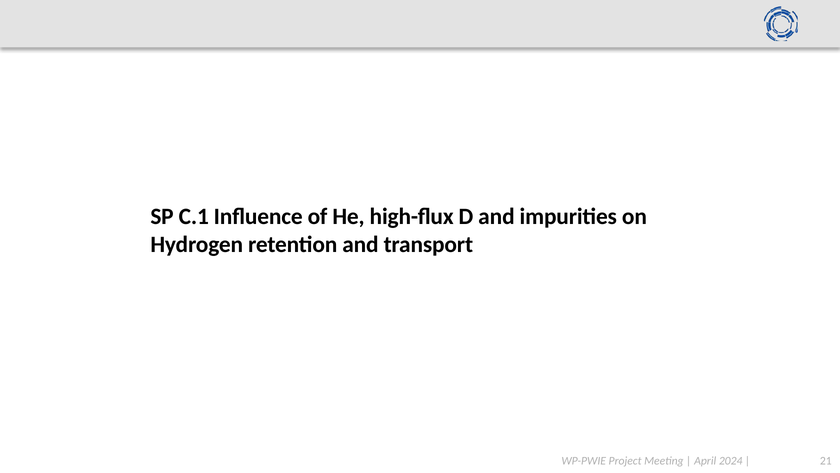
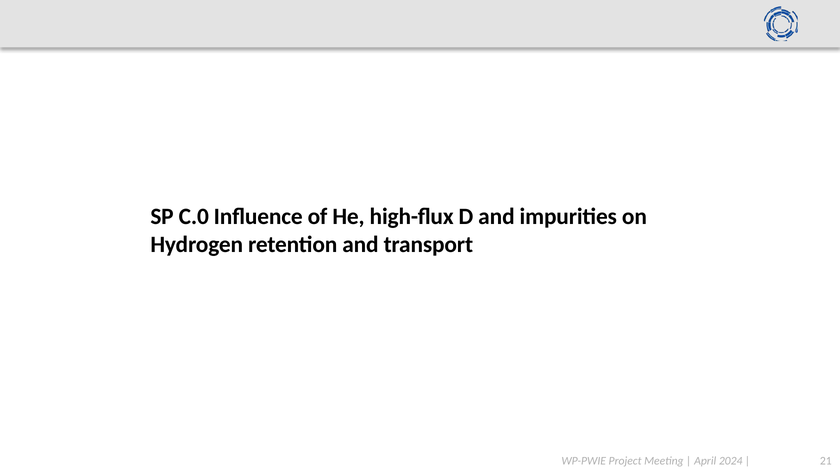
C.1: C.1 -> C.0
